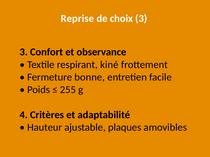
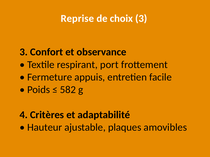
kiné: kiné -> port
bonne: bonne -> appuis
255: 255 -> 582
